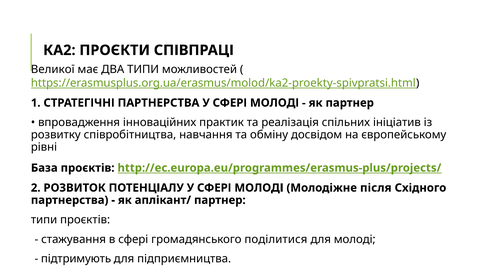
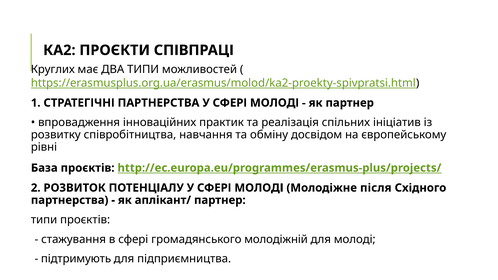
Великої: Великої -> Круглих
поділитися: поділитися -> молодіжній
